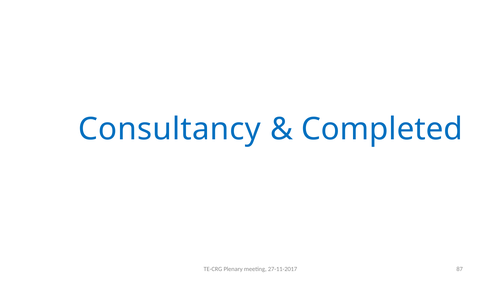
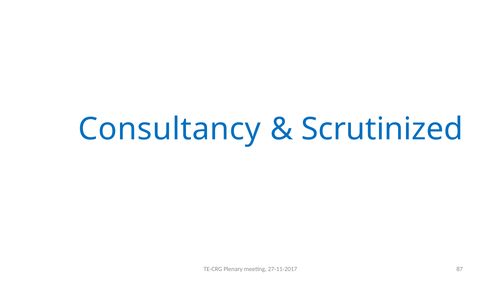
Completed: Completed -> Scrutinized
